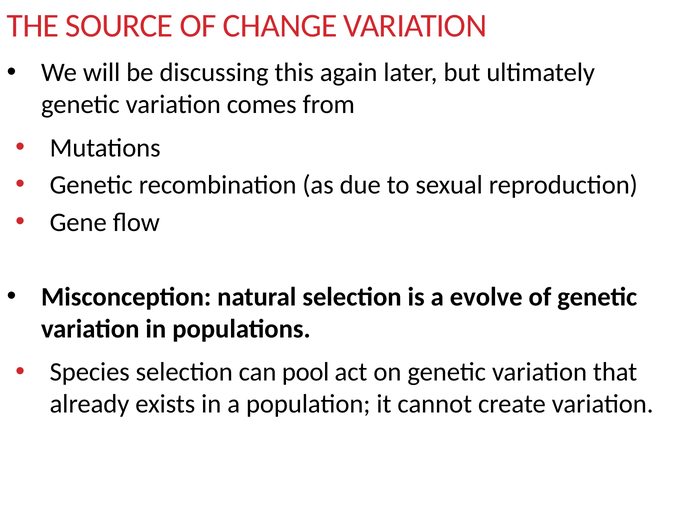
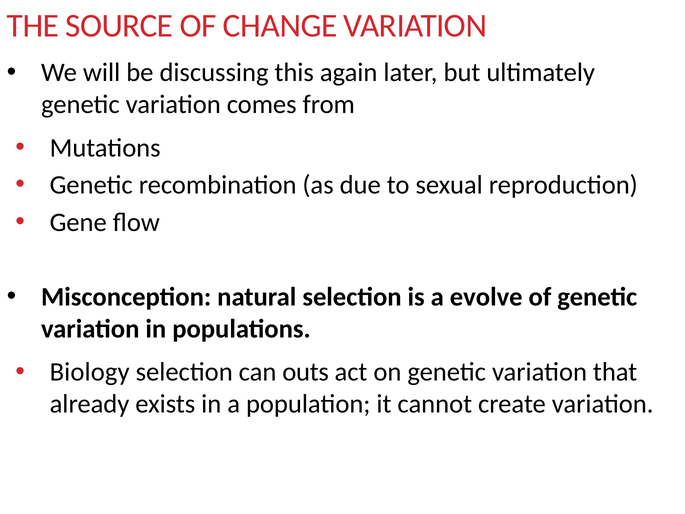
Species: Species -> Biology
pool: pool -> outs
